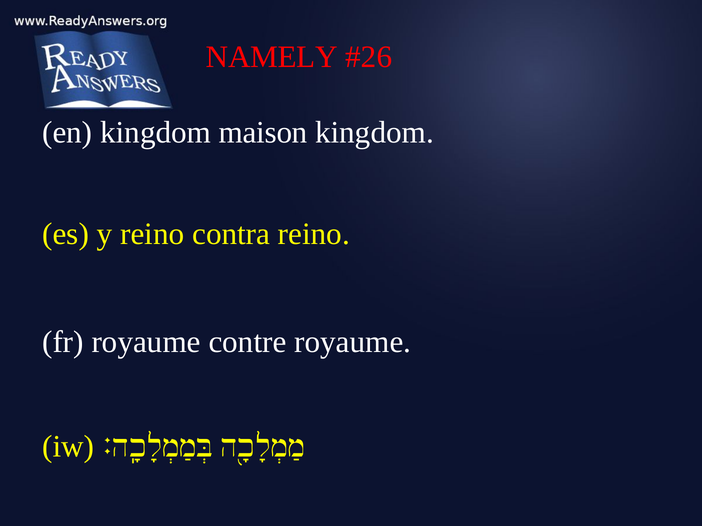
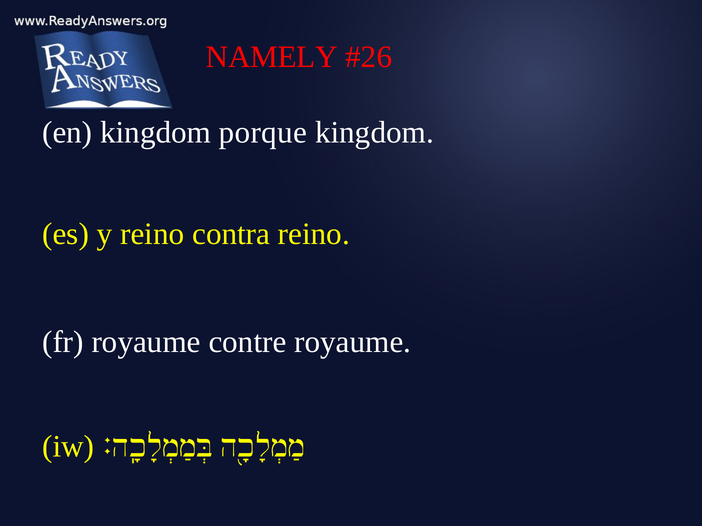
maison: maison -> porque
